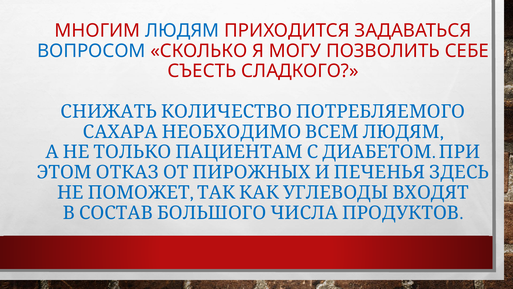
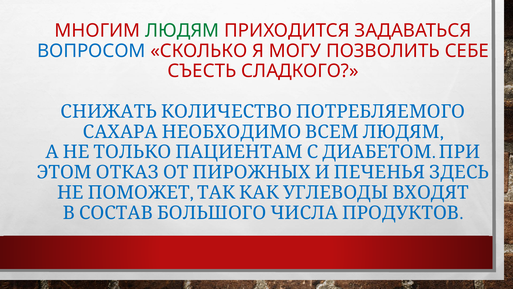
ЛЮДЯМ colour: blue -> green
